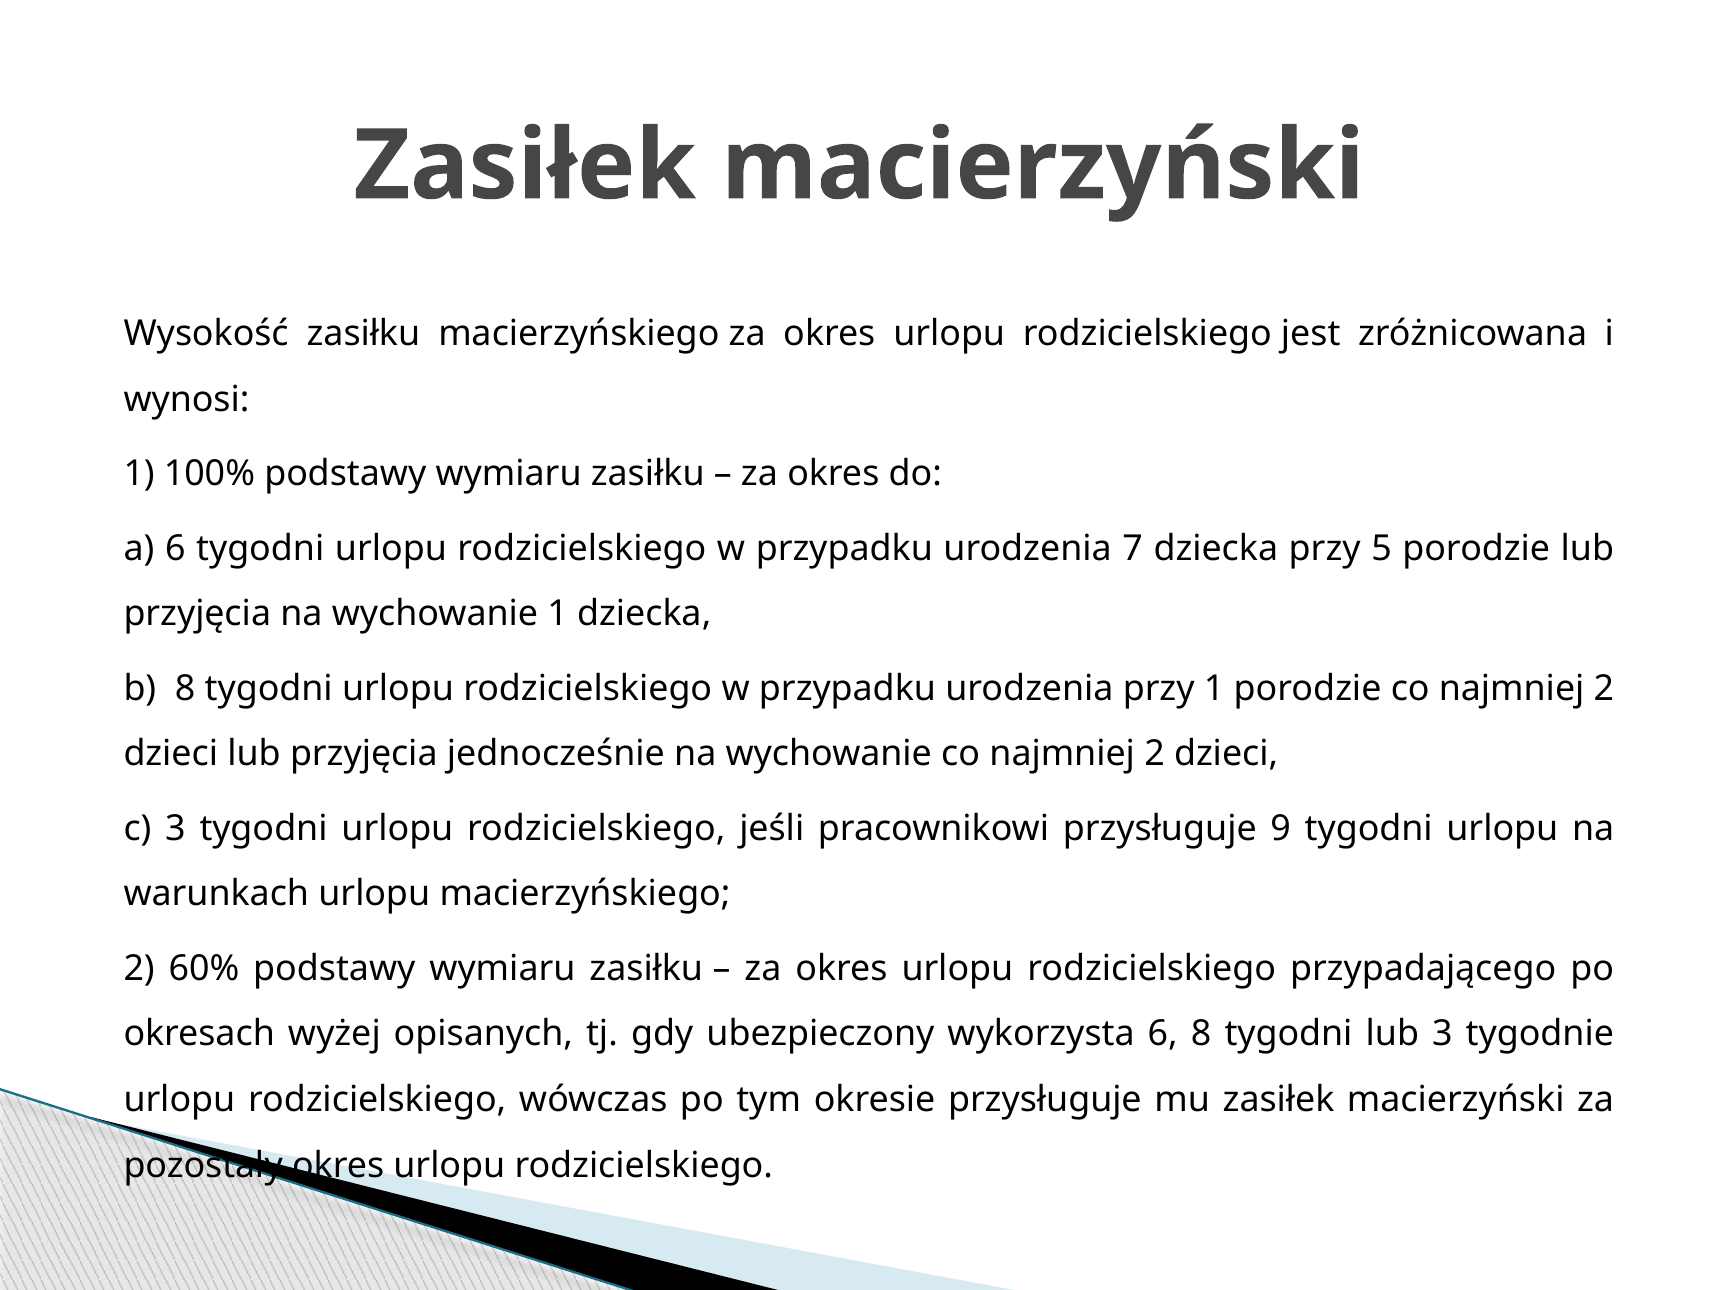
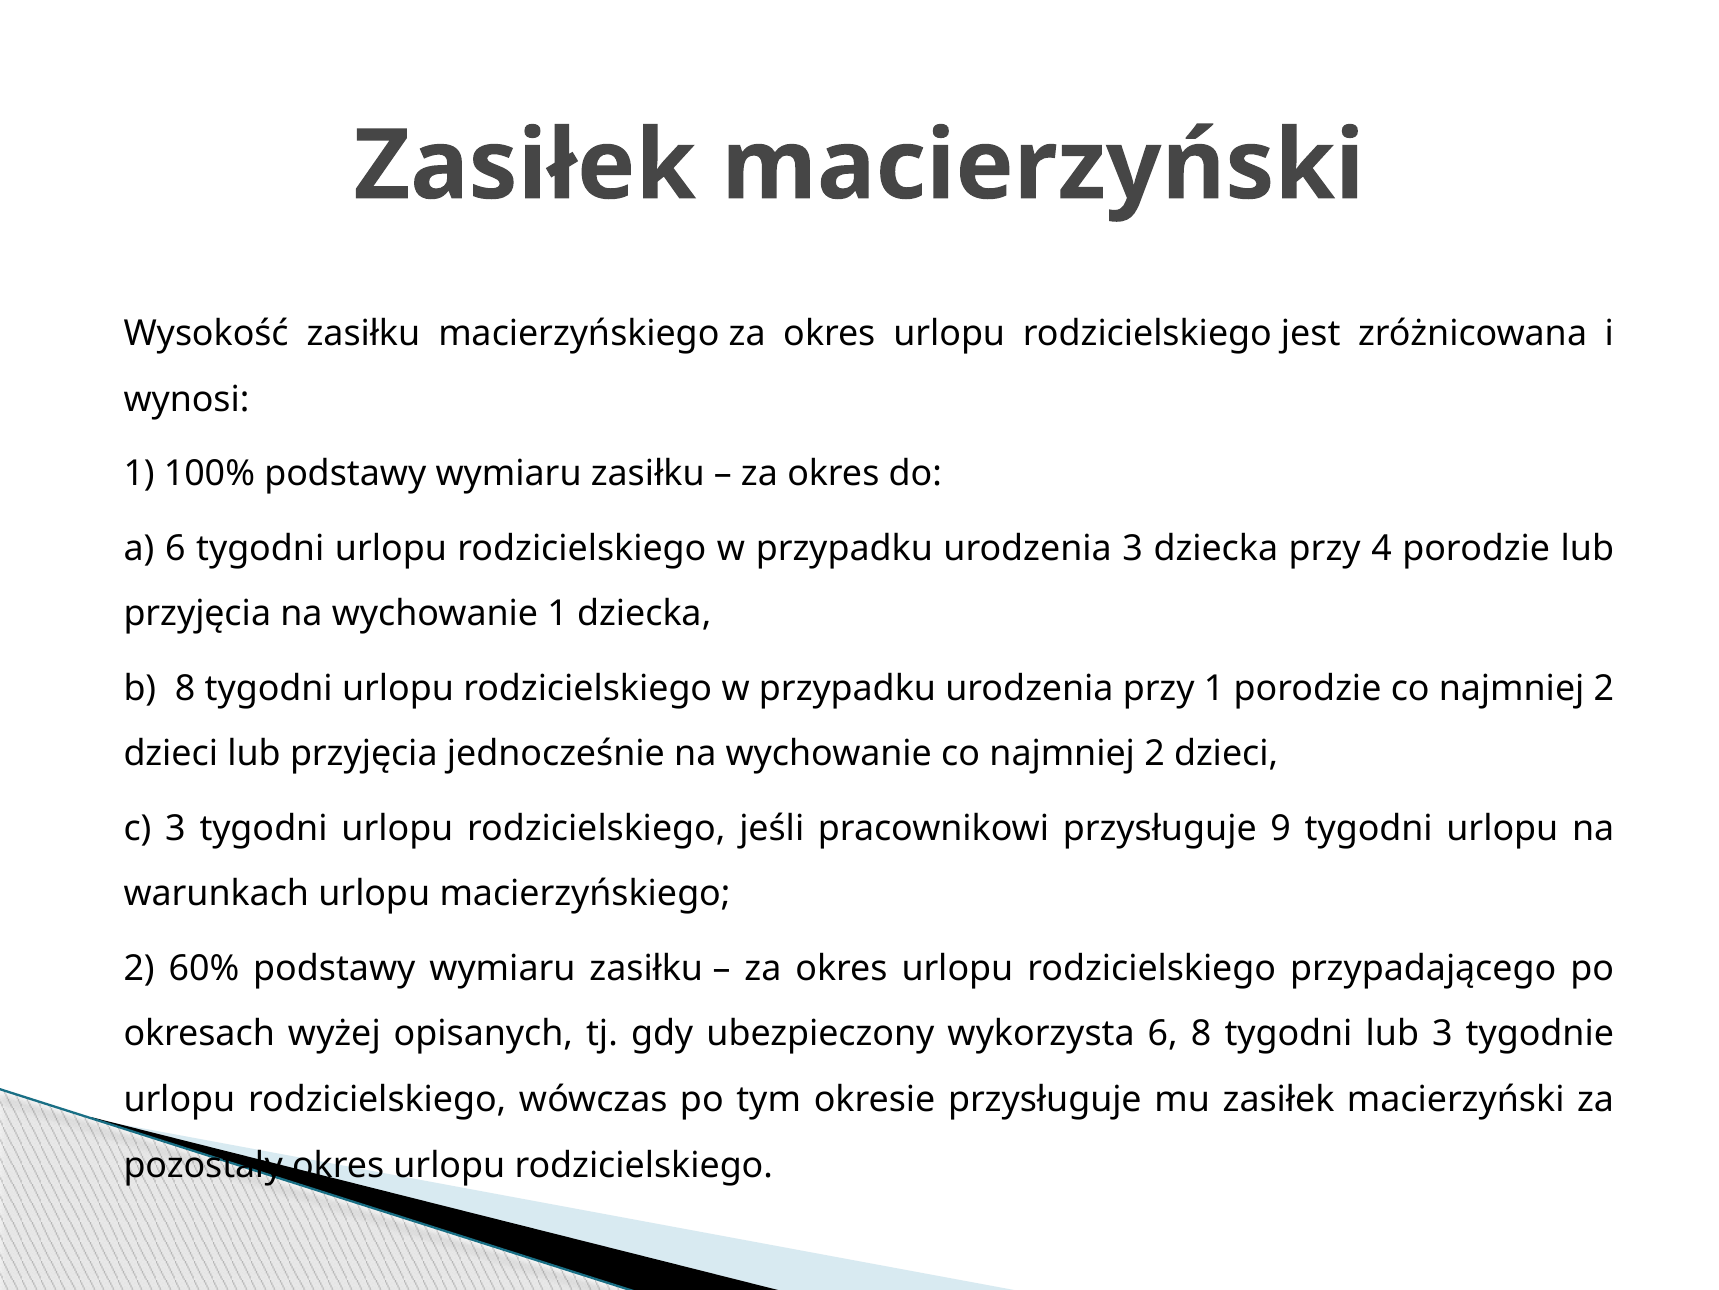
urodzenia 7: 7 -> 3
5: 5 -> 4
